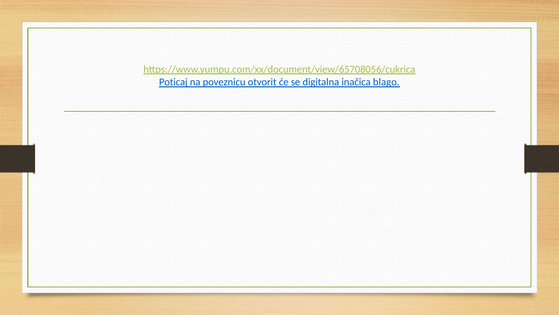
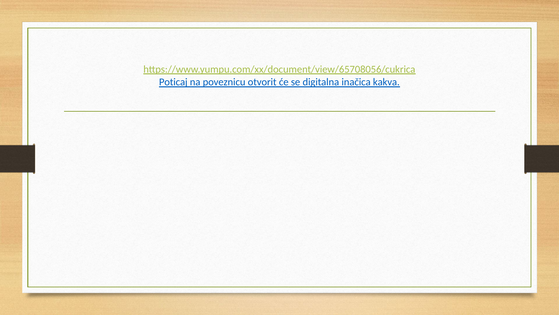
blago: blago -> kakva
